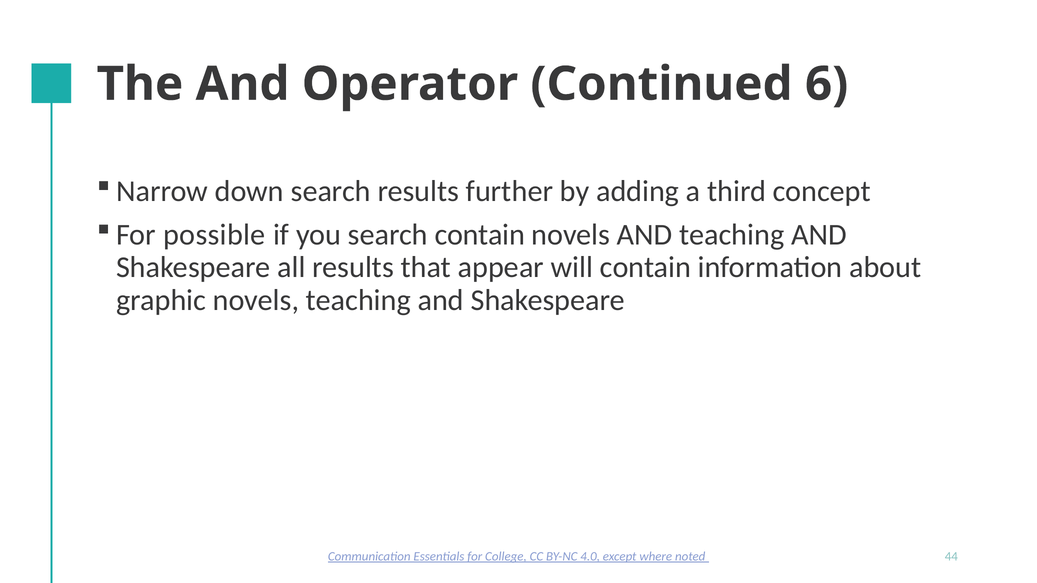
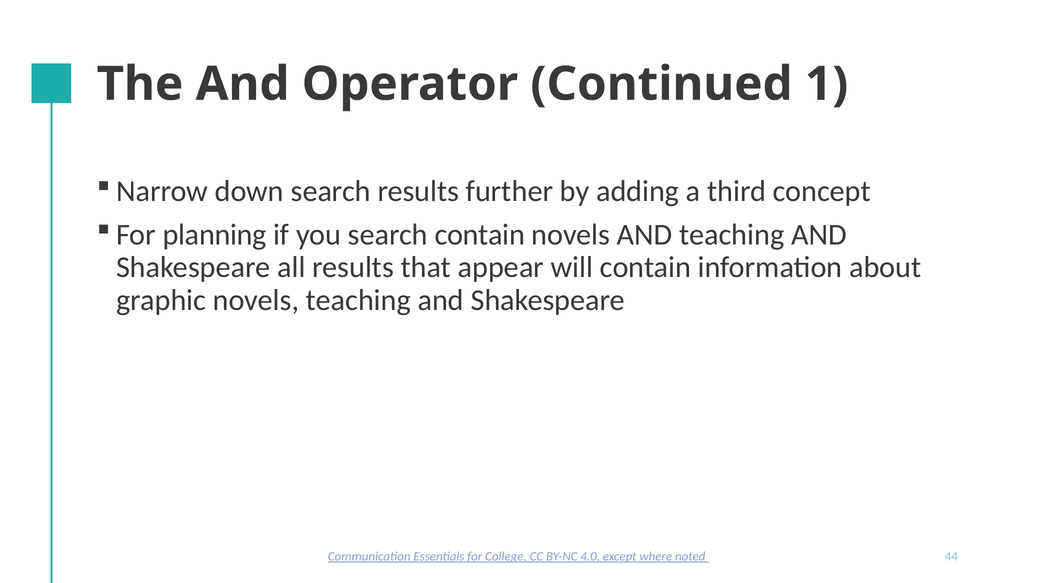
6: 6 -> 1
possible: possible -> planning
